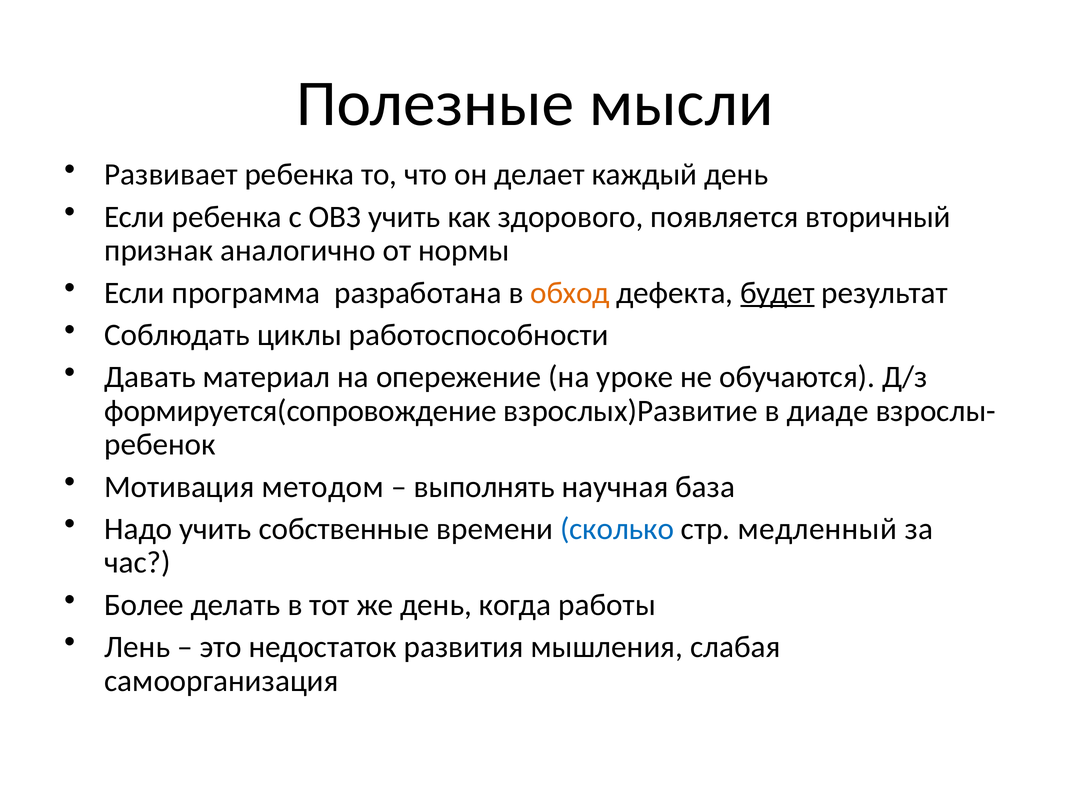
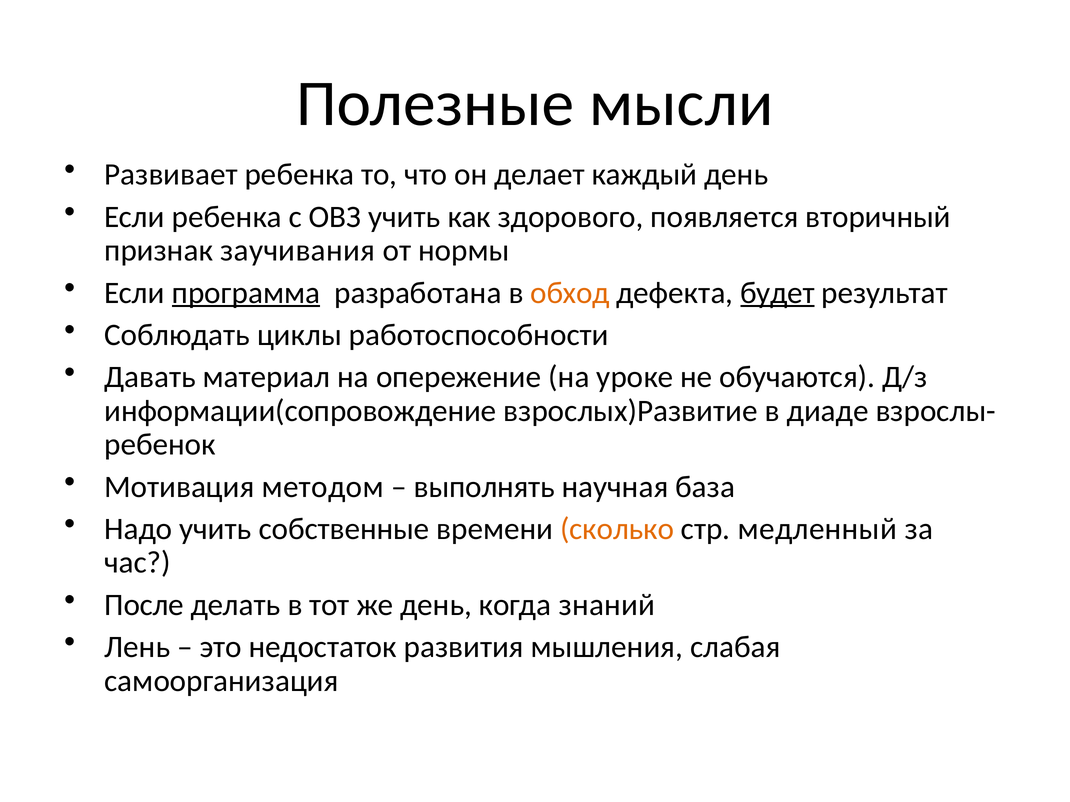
аналогично: аналогично -> заучивания
программа underline: none -> present
формируется(сопровождение: формируется(сопровождение -> информации(сопровождение
сколько colour: blue -> orange
Более: Более -> После
работы: работы -> знаний
